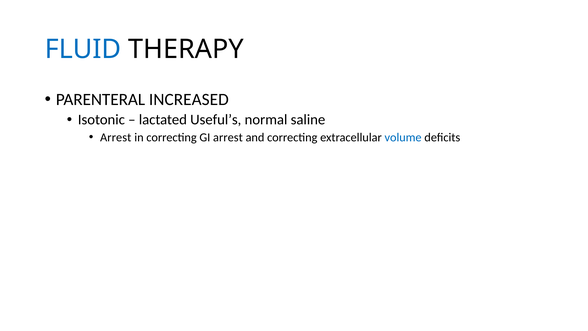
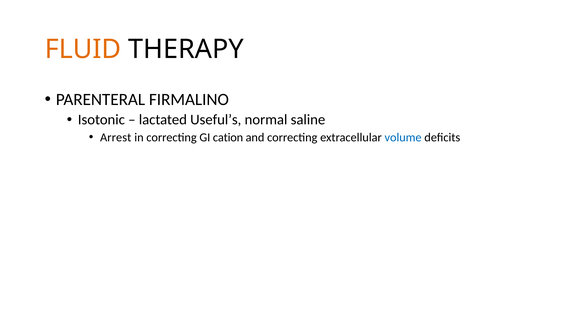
FLUID colour: blue -> orange
INCREASED: INCREASED -> FIRMALINO
GI arrest: arrest -> cation
